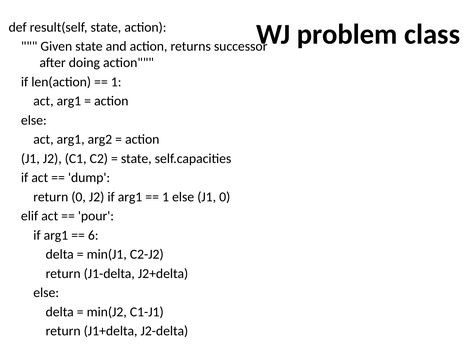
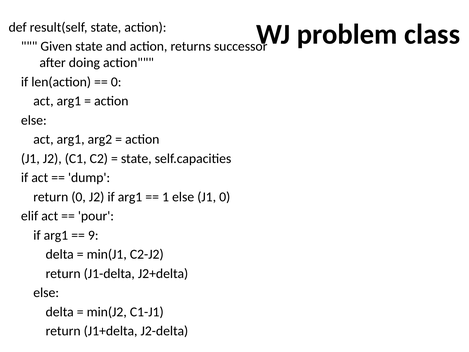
1 at (116, 82): 1 -> 0
6: 6 -> 9
